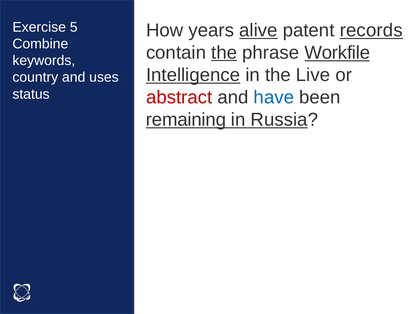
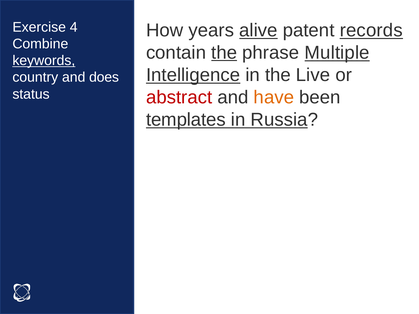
5: 5 -> 4
Workfile: Workfile -> Multiple
keywords underline: none -> present
uses: uses -> does
have colour: blue -> orange
remaining: remaining -> templates
